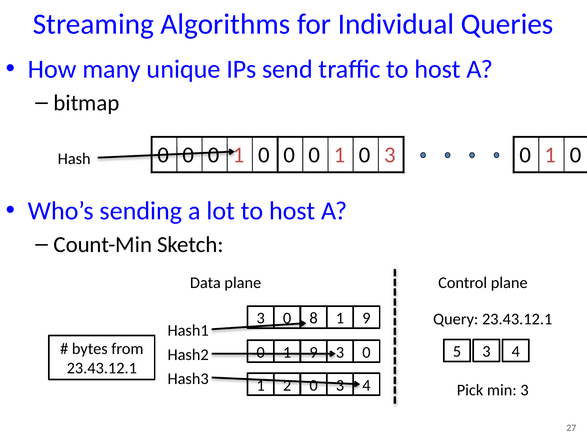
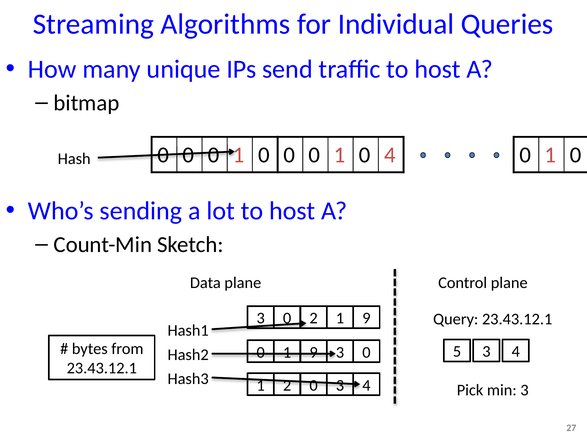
3 at (390, 155): 3 -> 4
8 at (314, 318): 8 -> 2
